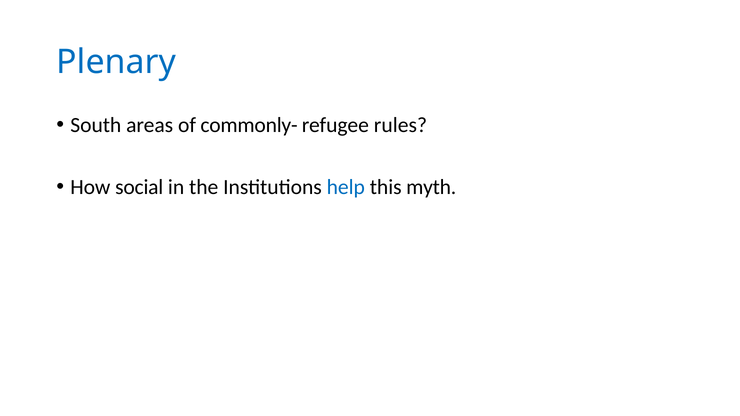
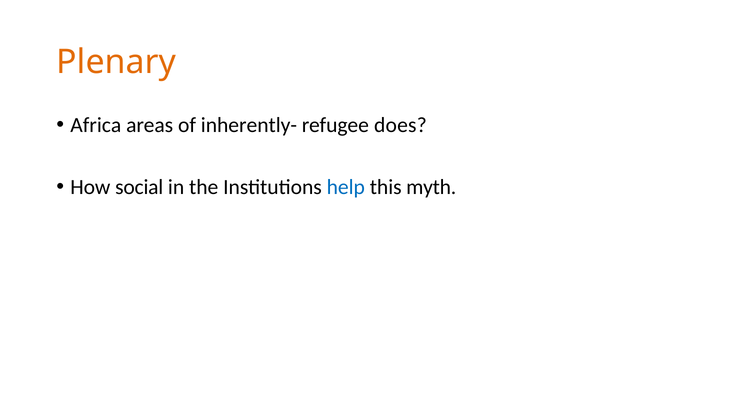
Plenary colour: blue -> orange
South: South -> Africa
commonly-: commonly- -> inherently-
rules: rules -> does
